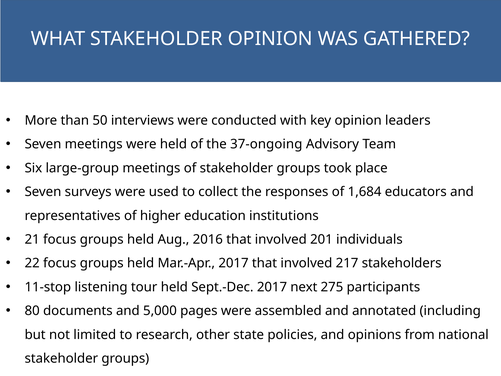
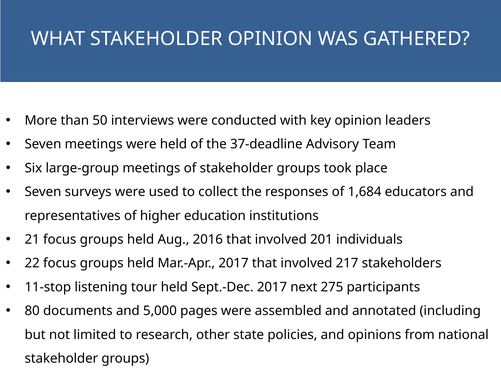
37-ongoing: 37-ongoing -> 37-deadline
